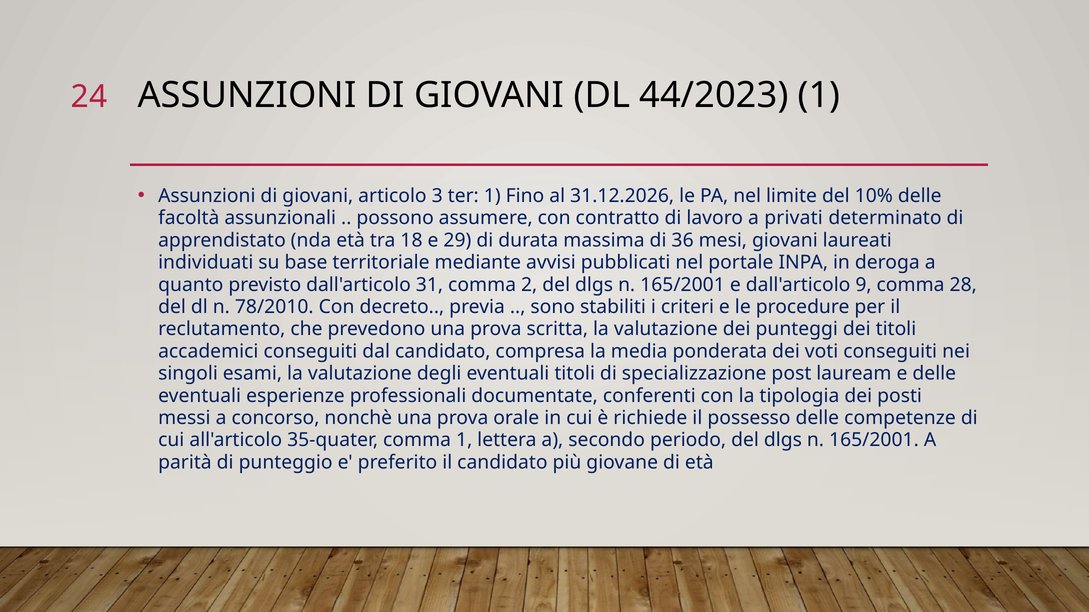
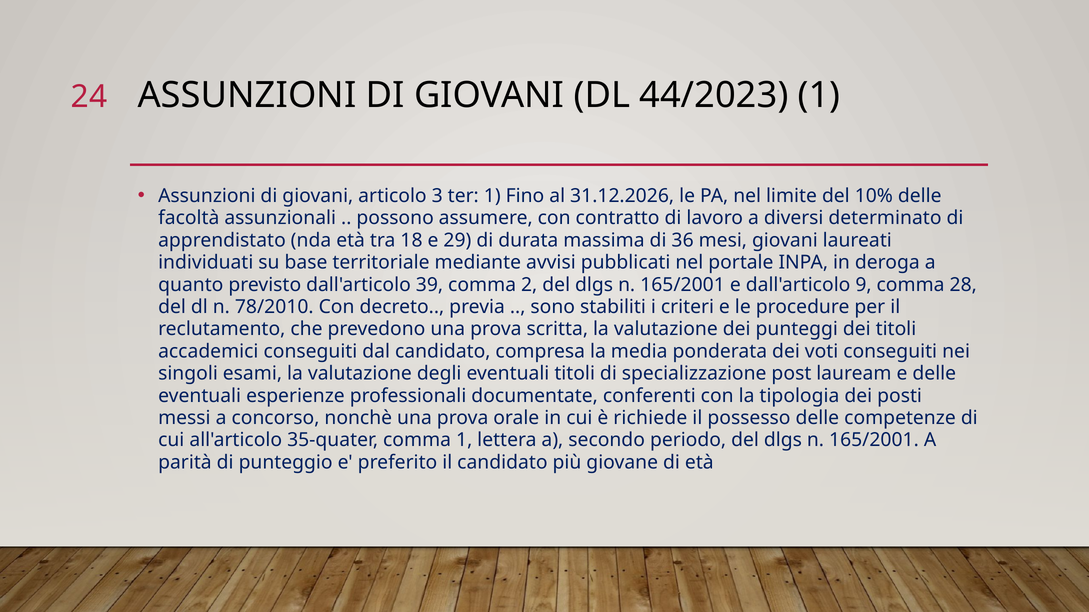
privati: privati -> diversi
31: 31 -> 39
